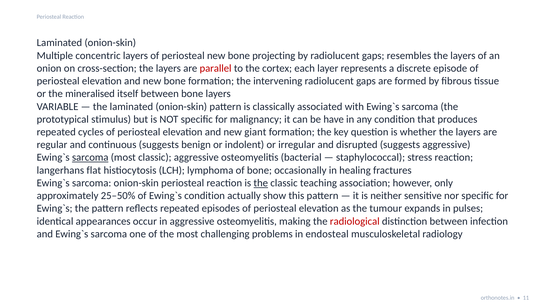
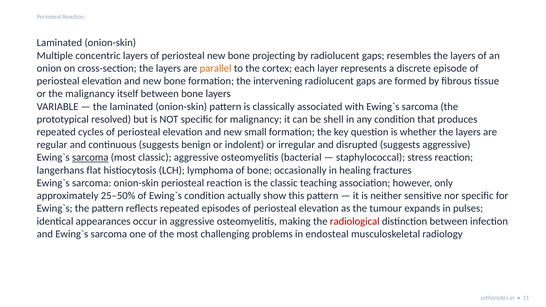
parallel colour: red -> orange
the mineralised: mineralised -> malignancy
stimulus: stimulus -> resolved
have: have -> shell
giant: giant -> small
the at (261, 183) underline: present -> none
